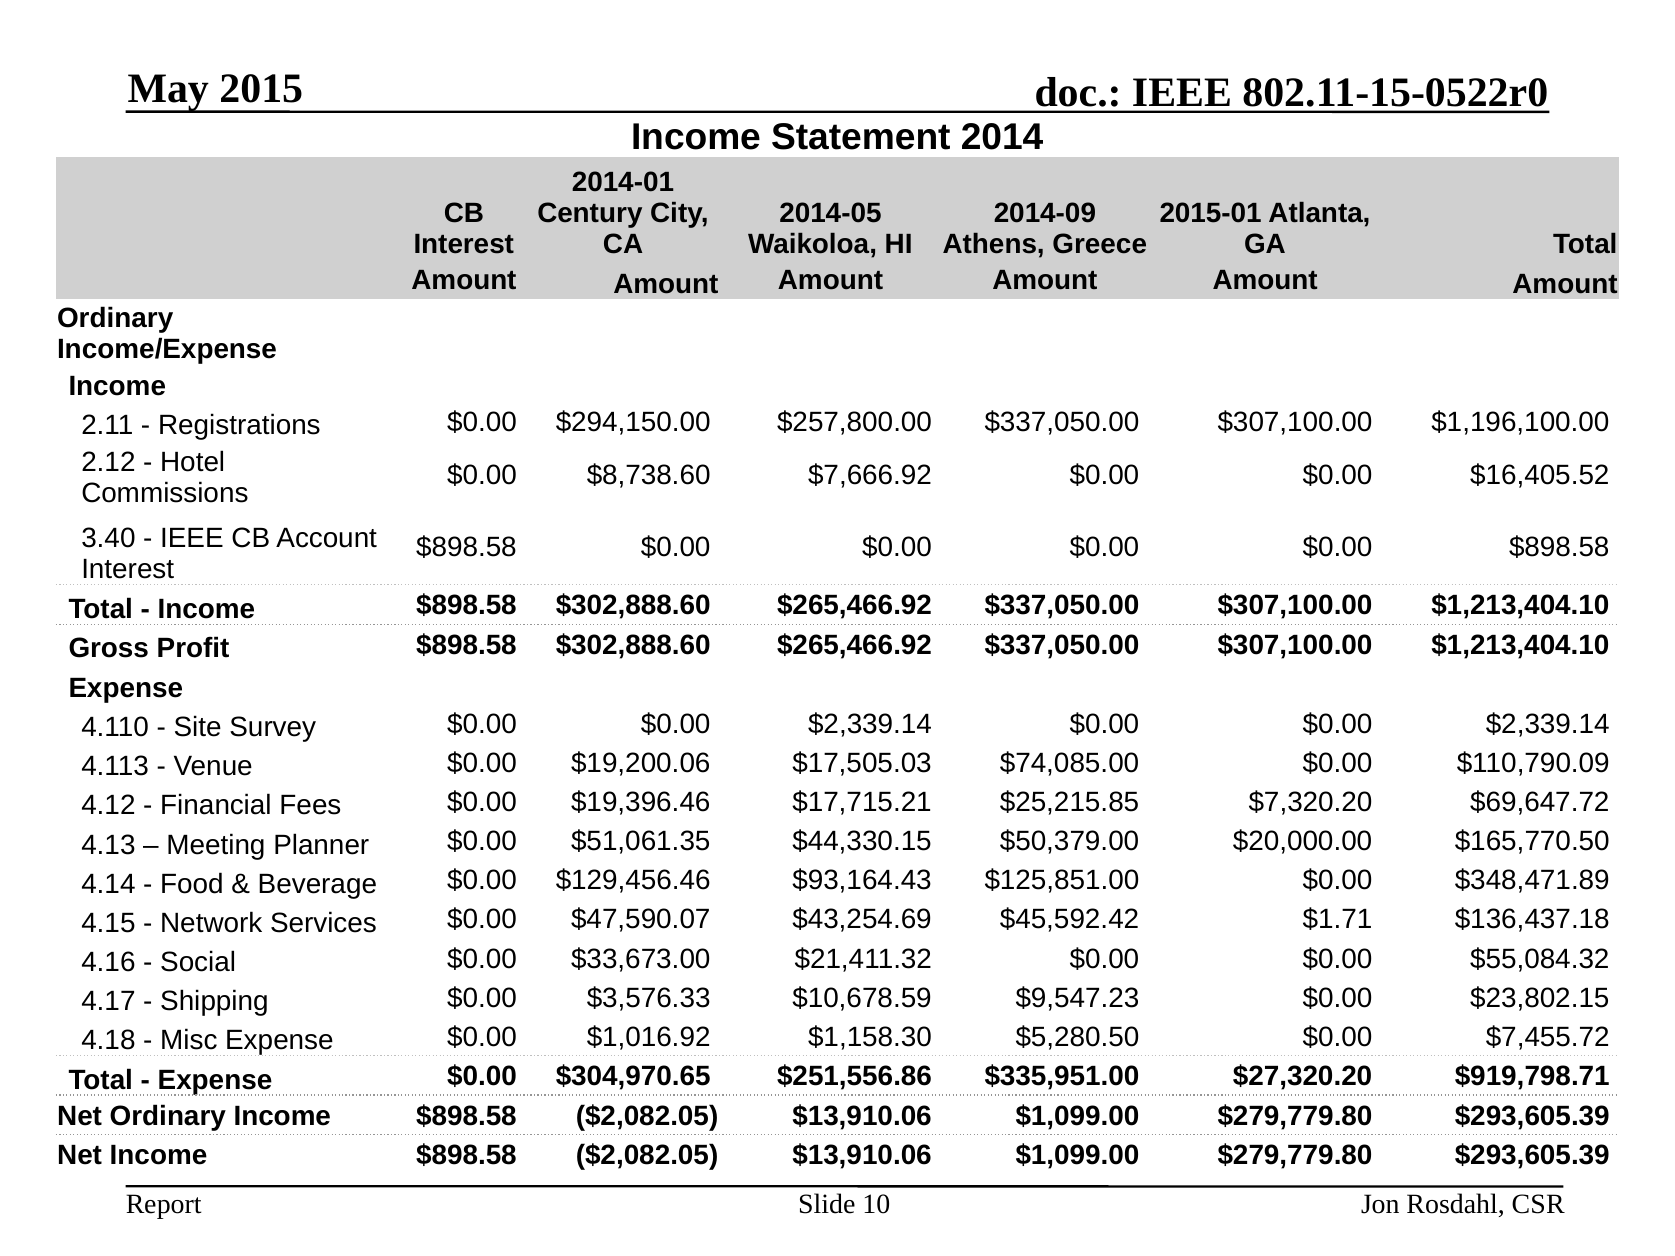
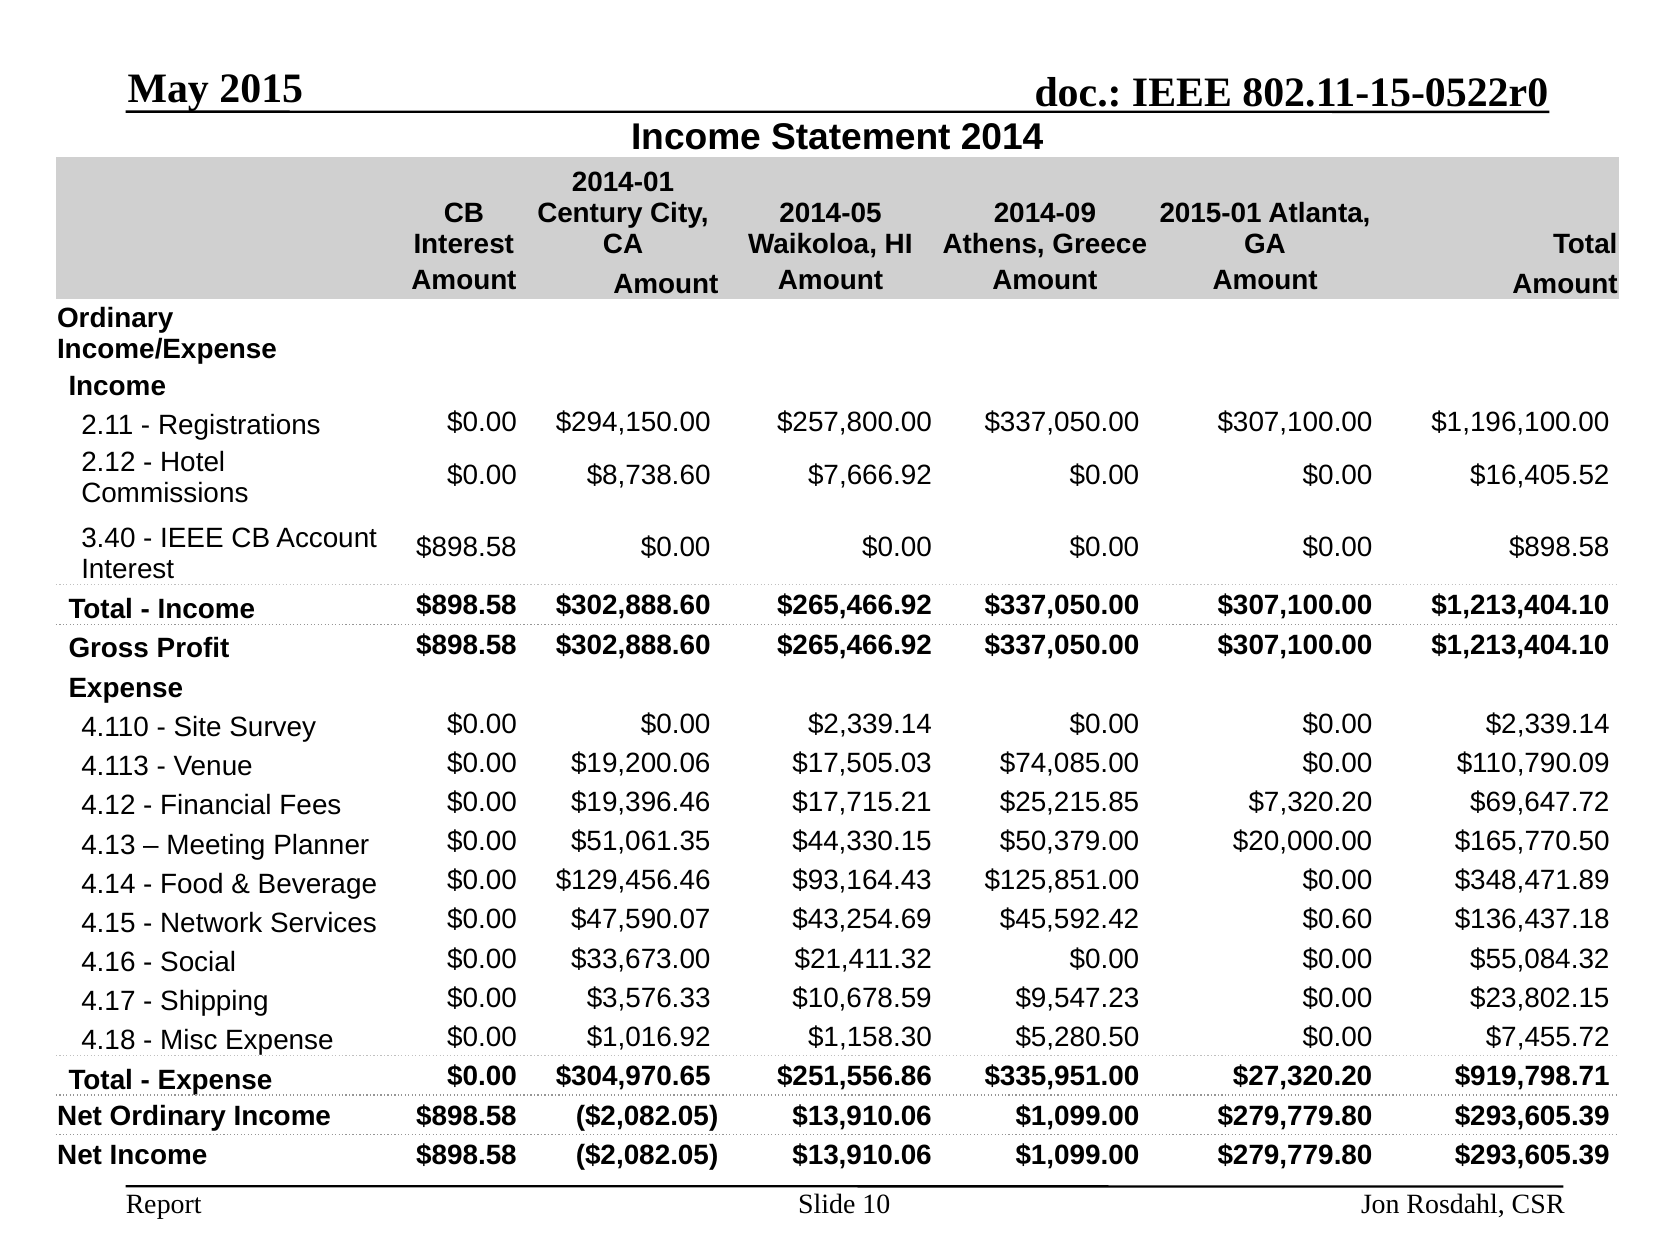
$1.71: $1.71 -> $0.60
